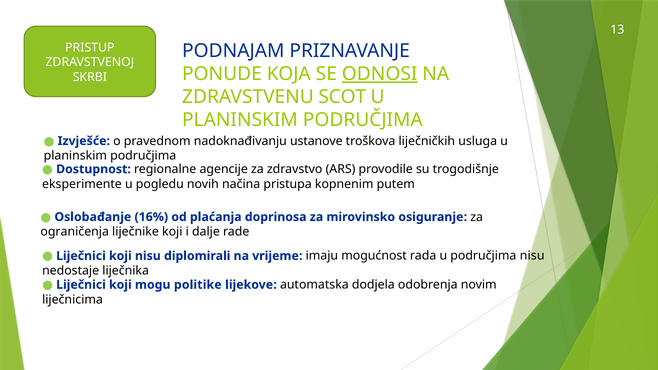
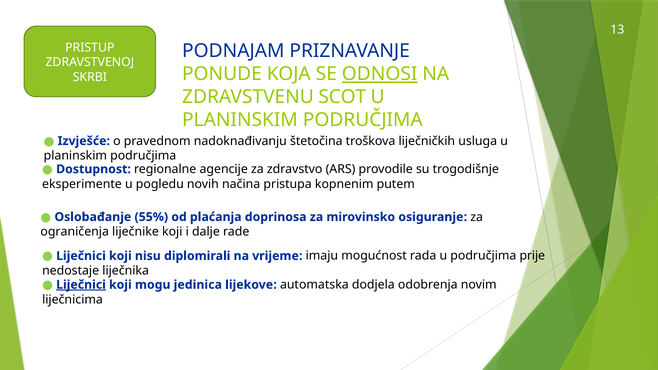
ustanove: ustanove -> štetočina
16%: 16% -> 55%
područjima nisu: nisu -> prije
Liječnici at (81, 285) underline: none -> present
politike: politike -> jedinica
